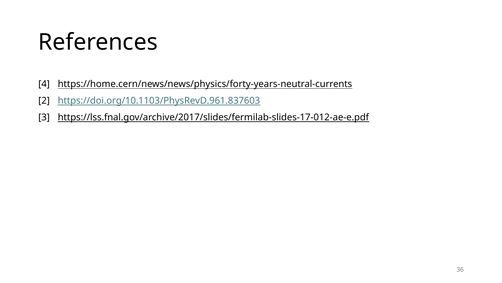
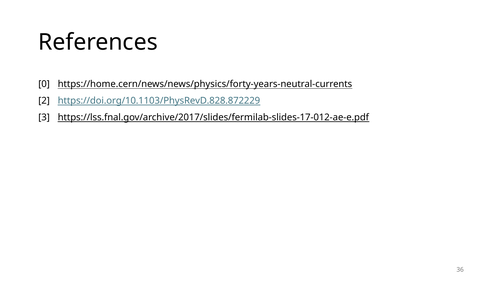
4: 4 -> 0
https://doi.org/10.1103/PhysRevD.961.837603: https://doi.org/10.1103/PhysRevD.961.837603 -> https://doi.org/10.1103/PhysRevD.828.872229
